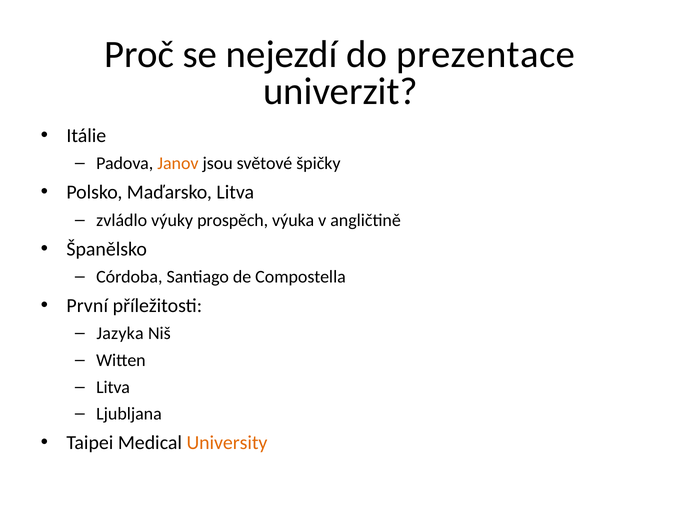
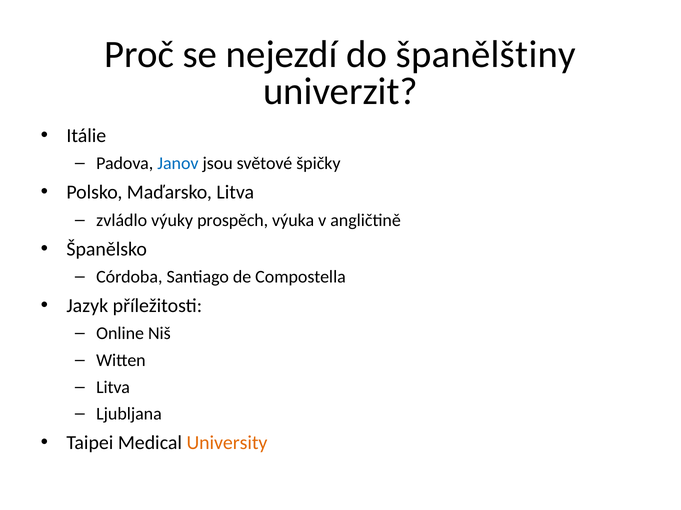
prezentace: prezentace -> španělštiny
Janov colour: orange -> blue
První: První -> Jazyk
Jazyka: Jazyka -> Online
